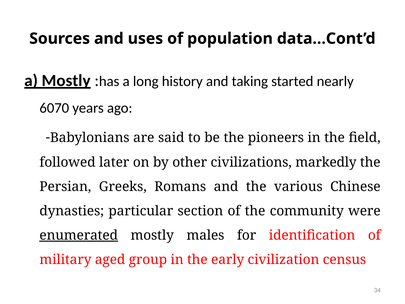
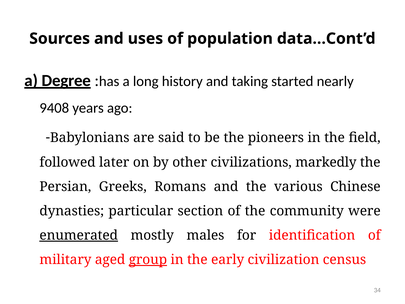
a Mostly: Mostly -> Degree
6070: 6070 -> 9408
group underline: none -> present
